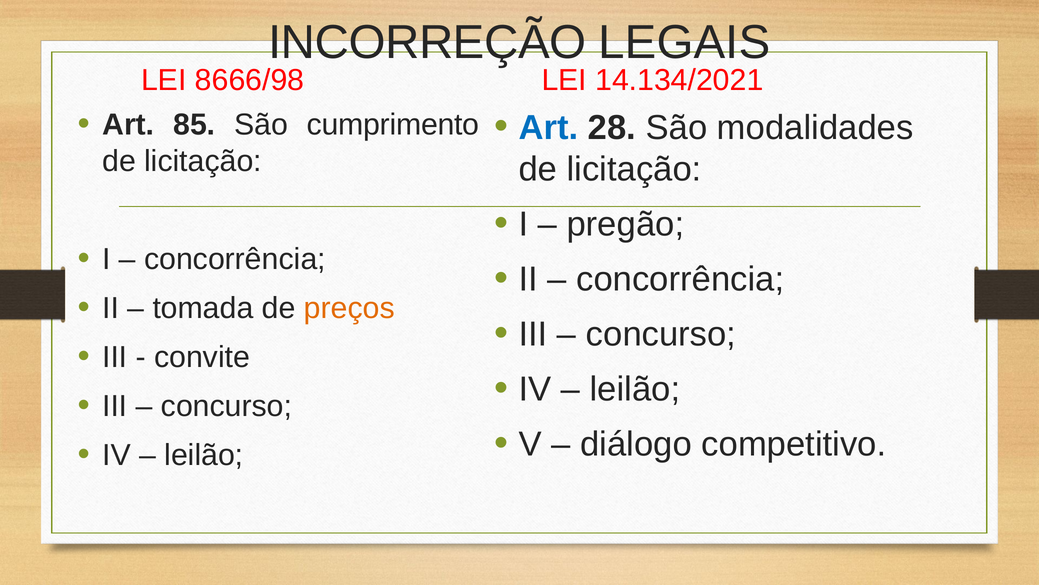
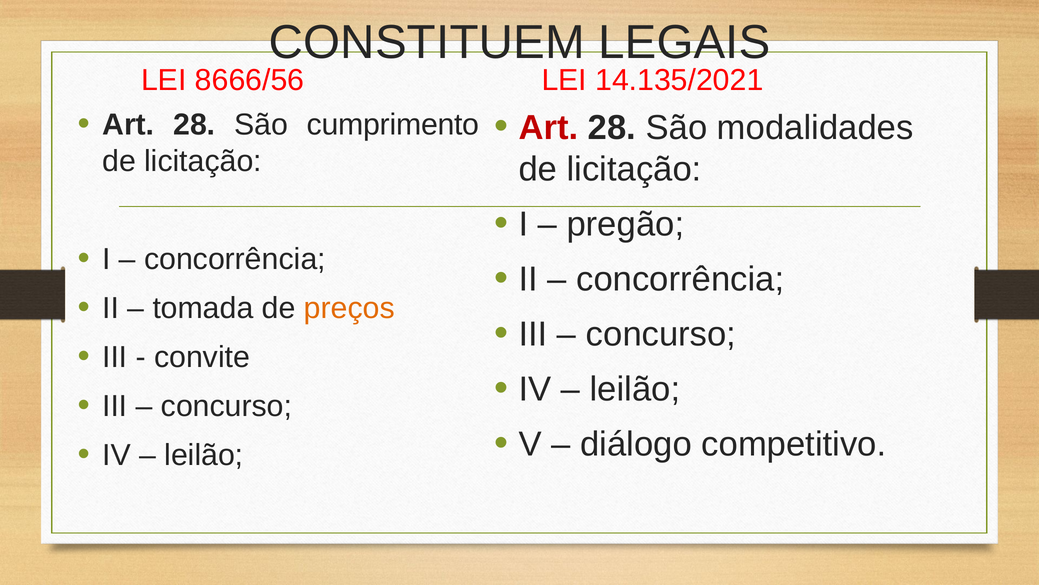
INCORREÇÃO: INCORREÇÃO -> CONSTITUEM
8666/98: 8666/98 -> 8666/56
14.134/2021: 14.134/2021 -> 14.135/2021
85 at (194, 125): 85 -> 28
Art at (548, 127) colour: blue -> red
